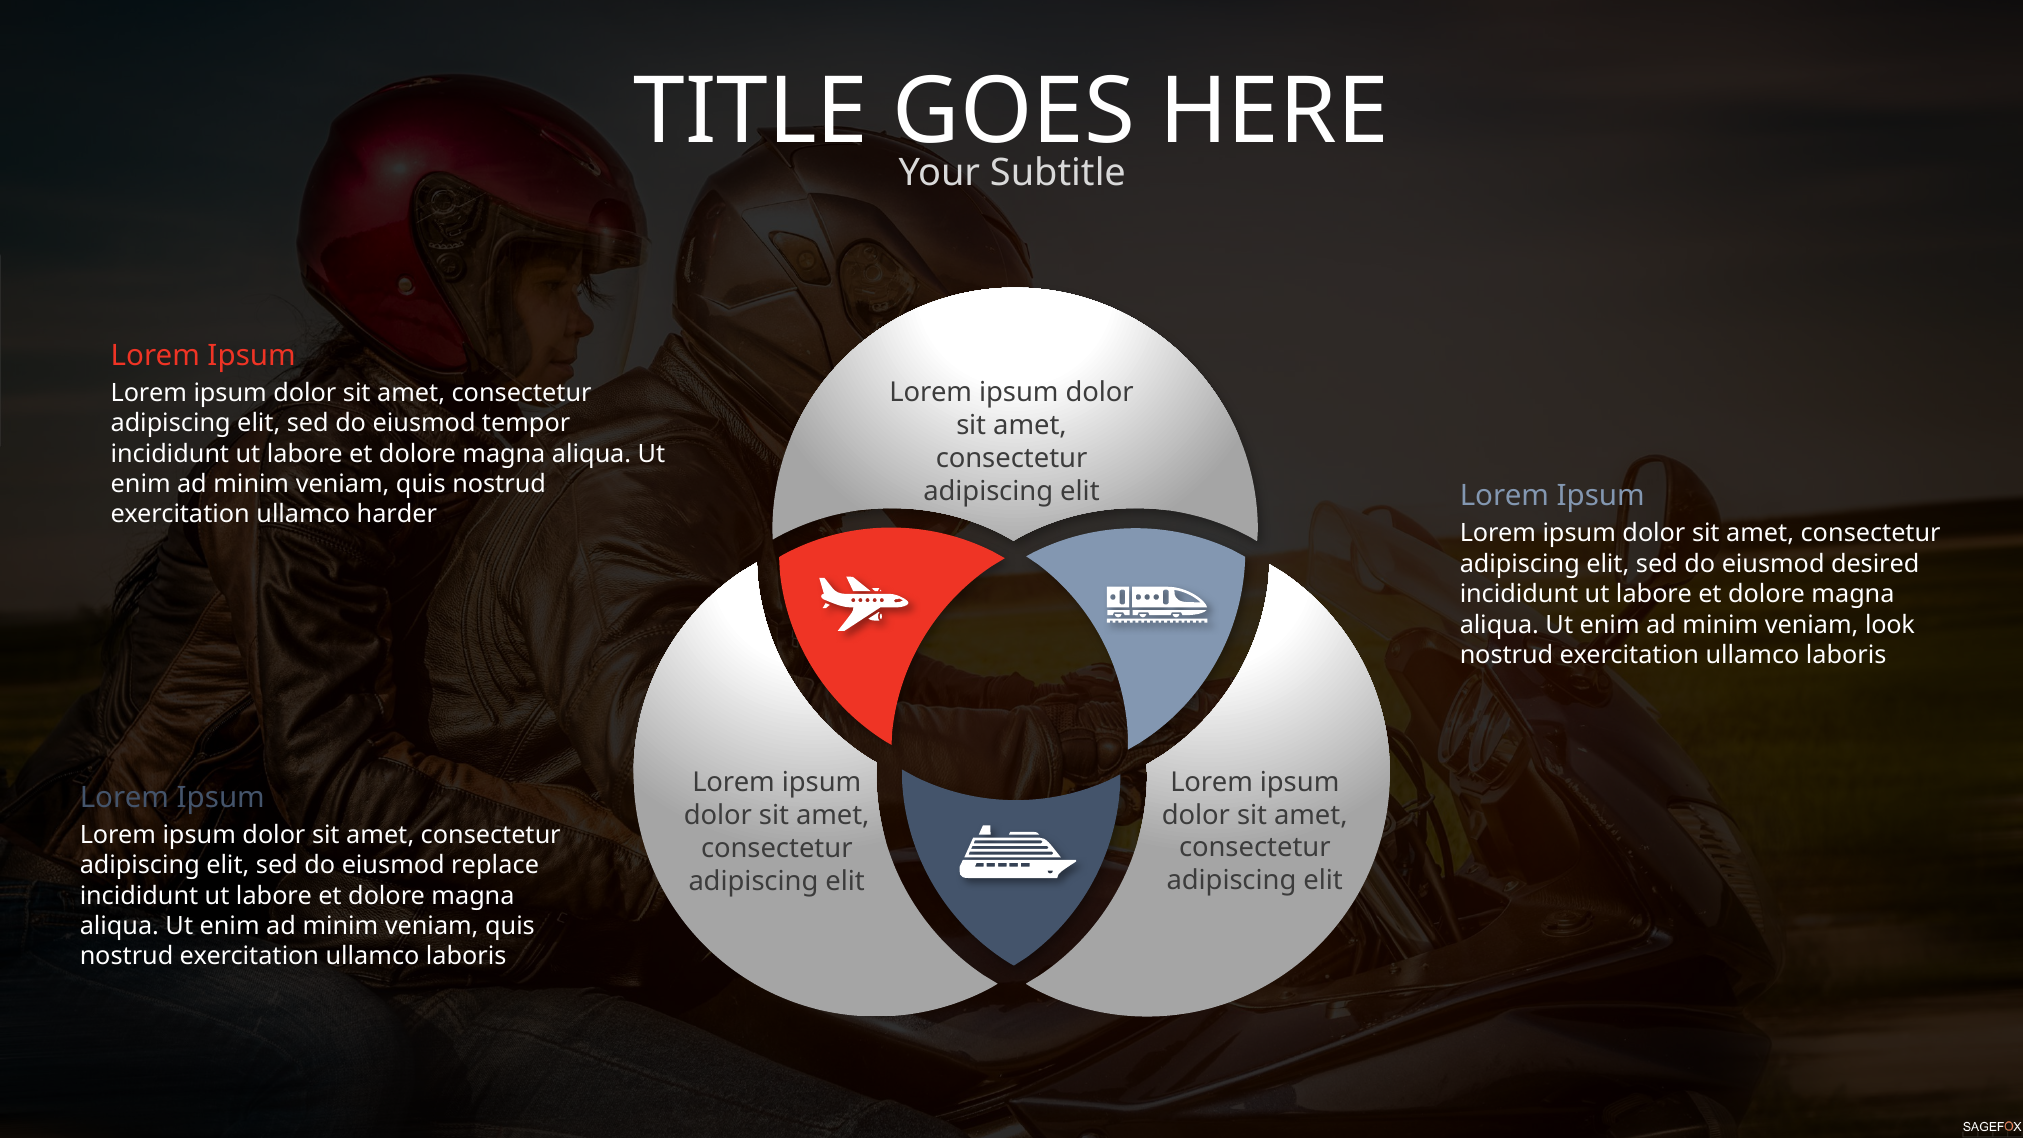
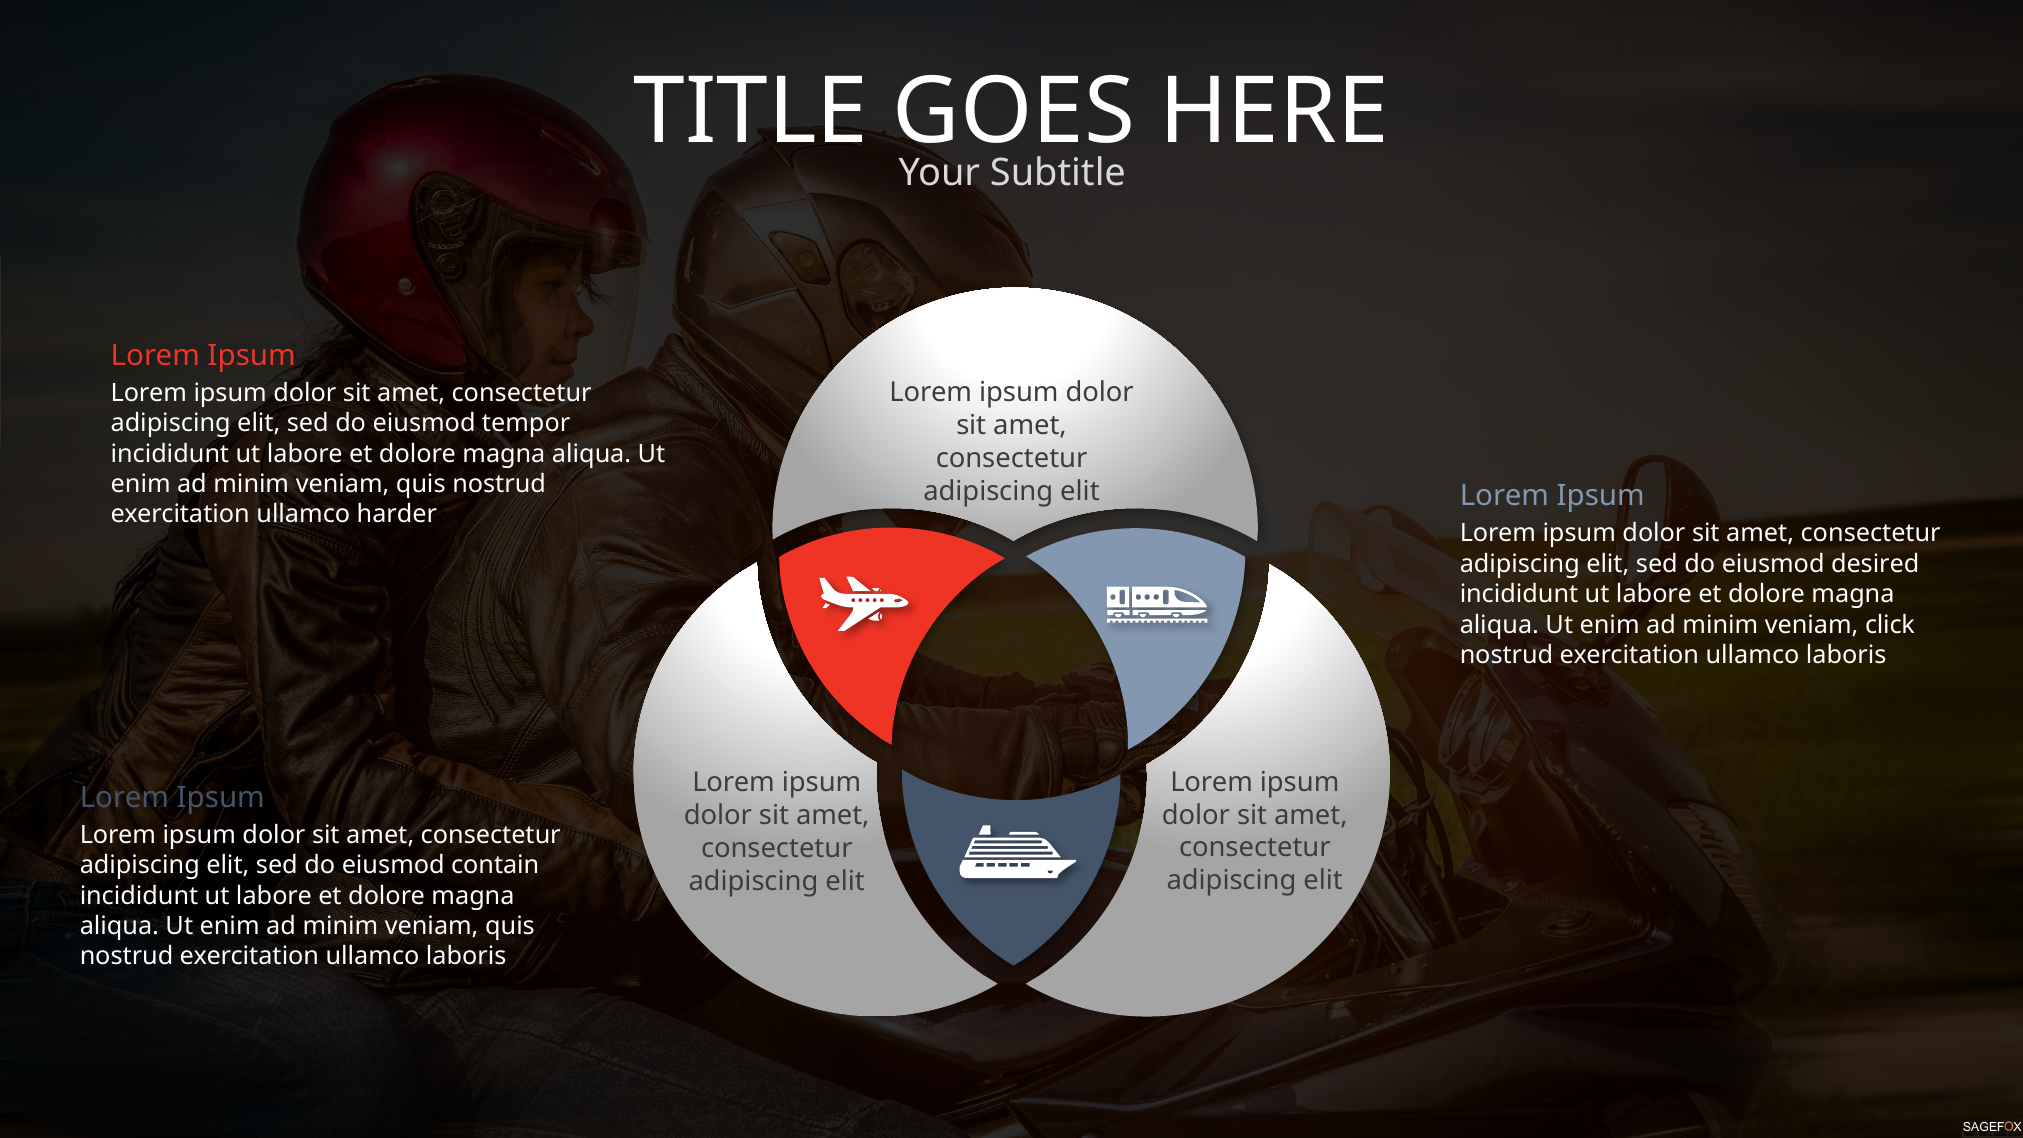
look: look -> click
replace: replace -> contain
